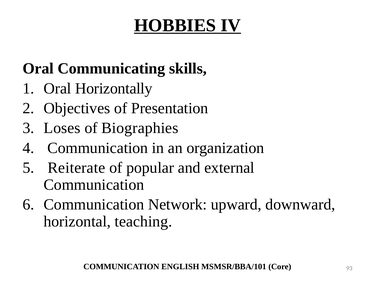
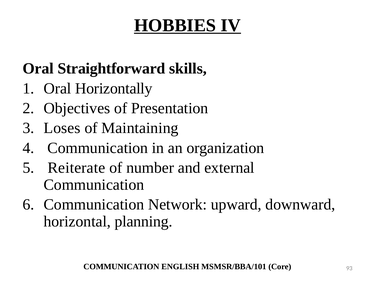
Communicating: Communicating -> Straightforward
Biographies: Biographies -> Maintaining
popular: popular -> number
teaching: teaching -> planning
